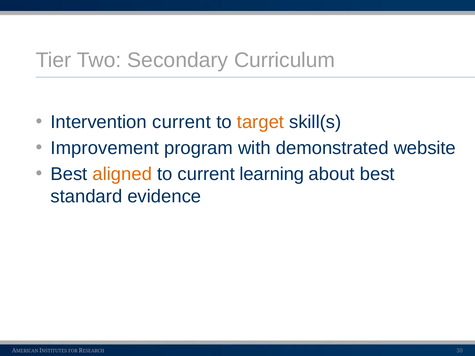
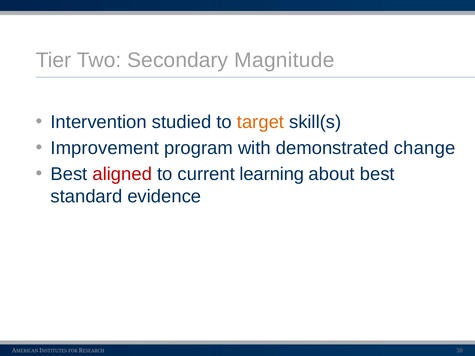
Curriculum: Curriculum -> Magnitude
Intervention current: current -> studied
website: website -> change
aligned colour: orange -> red
